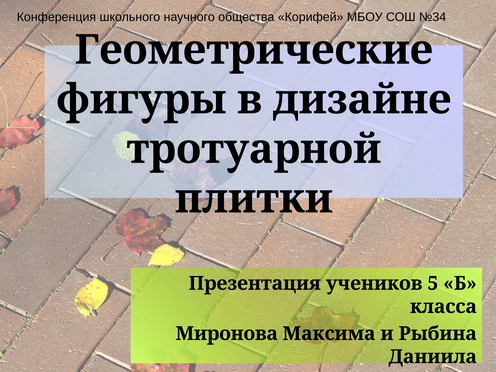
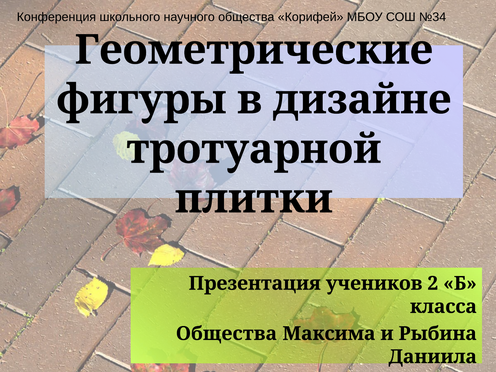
5: 5 -> 2
Миронова at (227, 334): Миронова -> Общества
